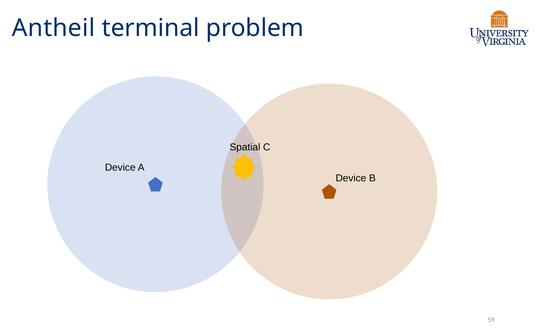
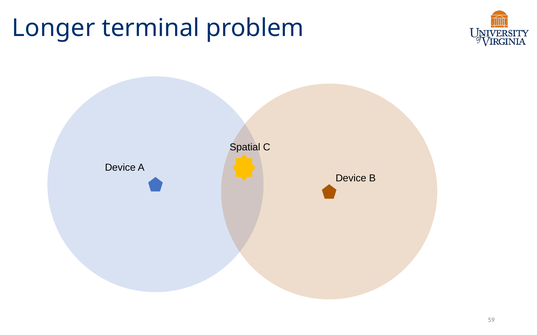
Antheil: Antheil -> Longer
